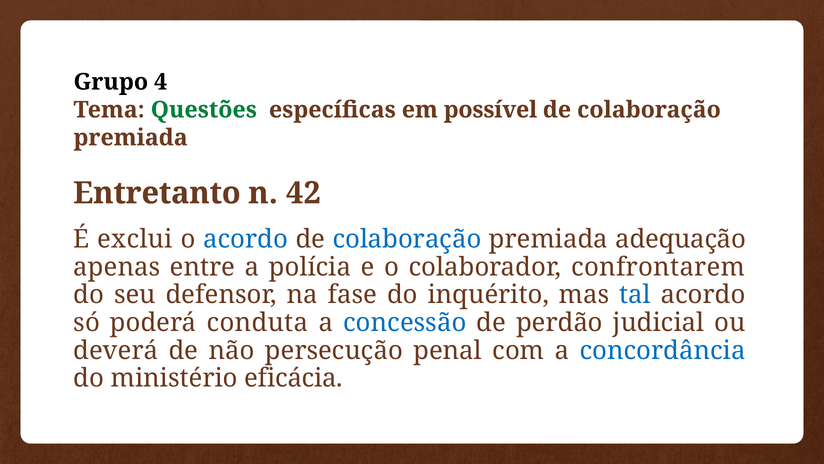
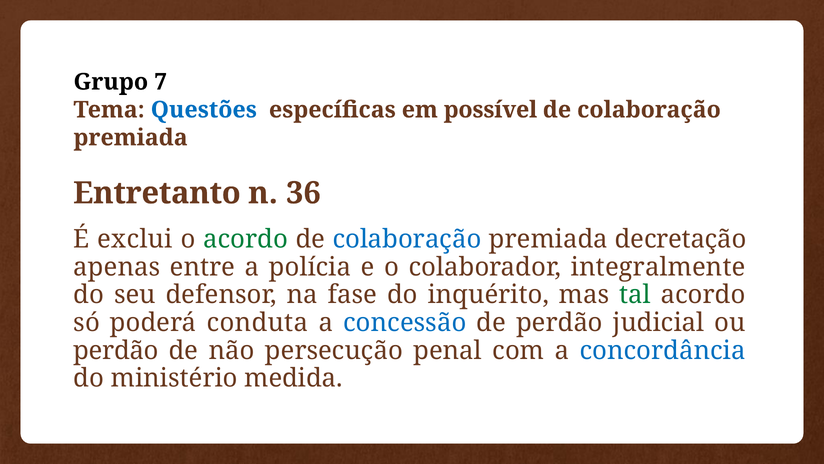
4: 4 -> 7
Questões colour: green -> blue
42: 42 -> 36
acordo at (246, 239) colour: blue -> green
adequação: adequação -> decretação
confrontarem: confrontarem -> integralmente
tal colour: blue -> green
deverá at (116, 350): deverá -> perdão
eficácia: eficácia -> medida
